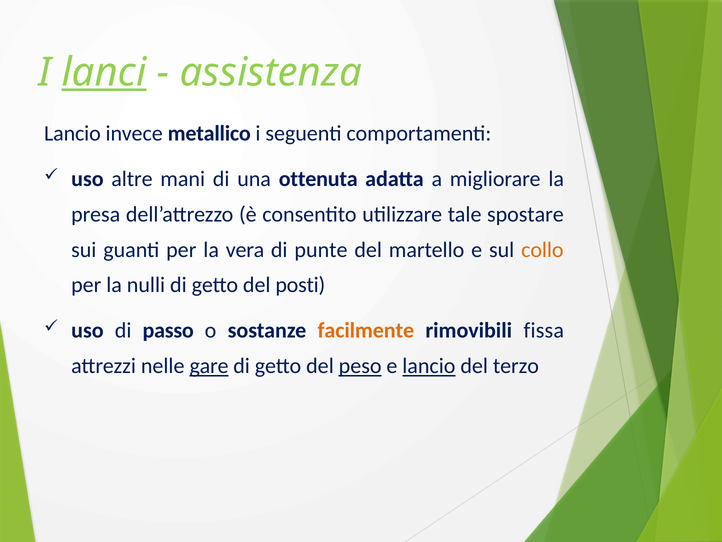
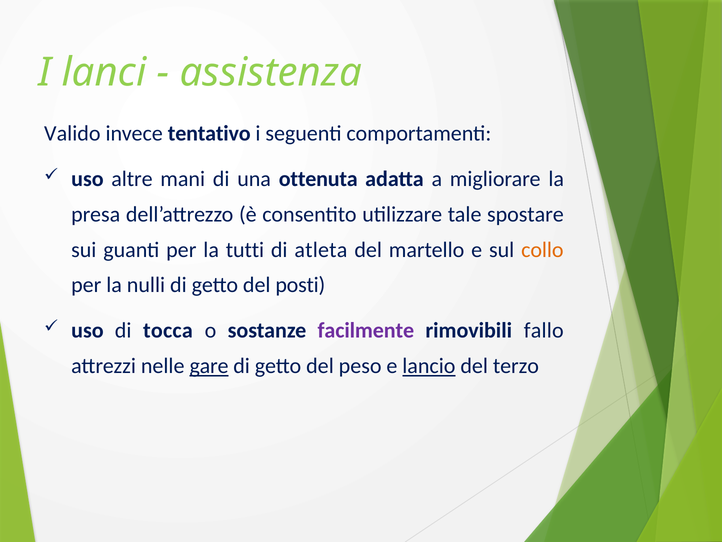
lanci underline: present -> none
Lancio at (72, 133): Lancio -> Valido
metallico: metallico -> tentativo
vera: vera -> tutti
punte: punte -> atleta
passo: passo -> tocca
facilmente colour: orange -> purple
fissa: fissa -> fallo
peso underline: present -> none
